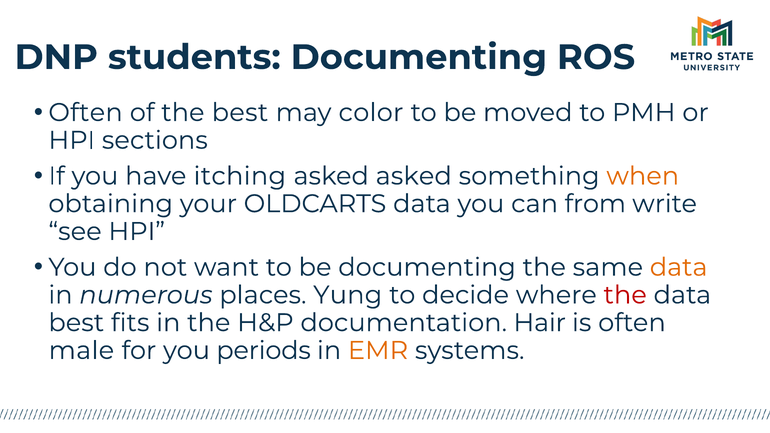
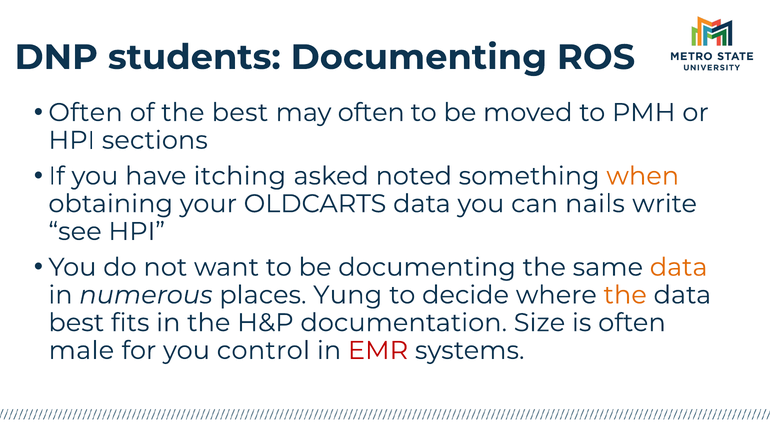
may color: color -> often
asked asked: asked -> noted
from: from -> nails
the at (625, 295) colour: red -> orange
Hair: Hair -> Size
periods: periods -> control
EMR colour: orange -> red
